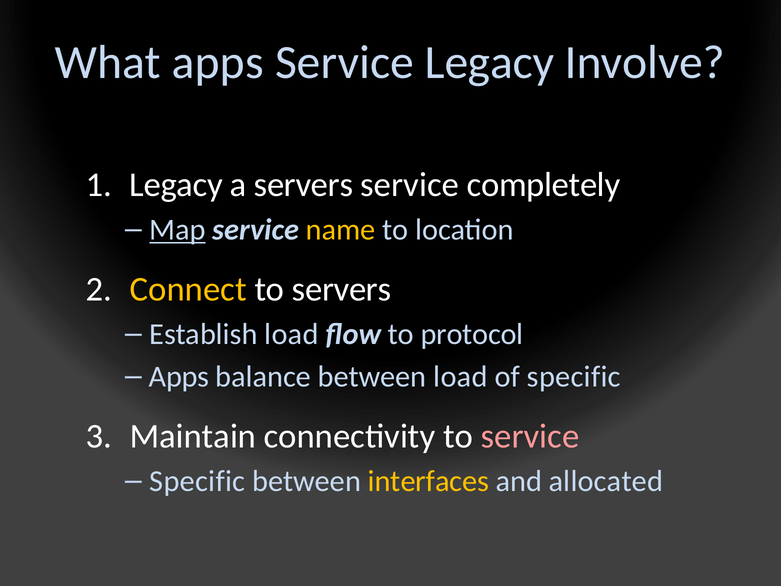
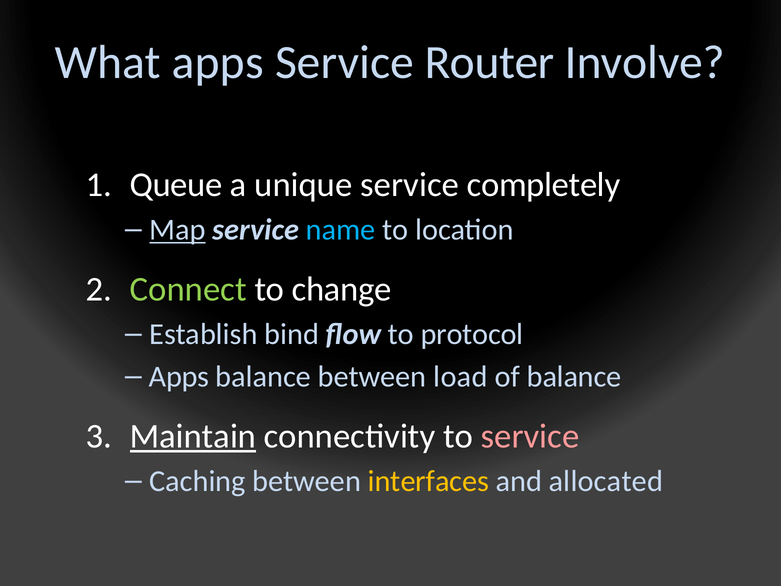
Service Legacy: Legacy -> Router
Legacy at (176, 185): Legacy -> Queue
a servers: servers -> unique
name colour: yellow -> light blue
Connect colour: yellow -> light green
to servers: servers -> change
Establish load: load -> bind
of specific: specific -> balance
Maintain underline: none -> present
Specific at (197, 481): Specific -> Caching
